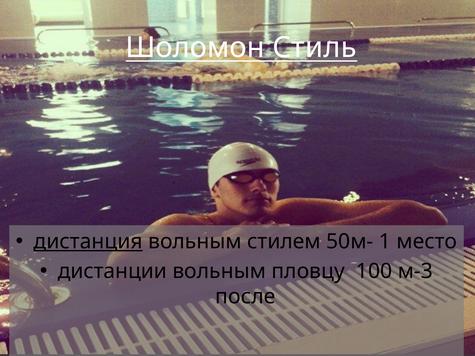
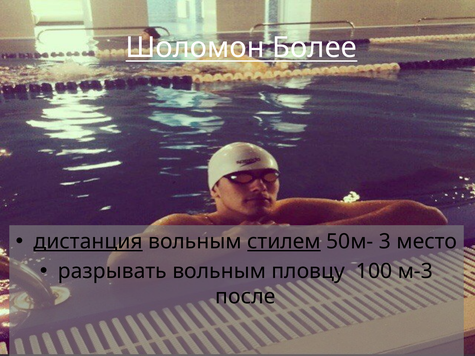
Стиль: Стиль -> Более
стилем underline: none -> present
1: 1 -> 3
дистанции: дистанции -> разрывать
